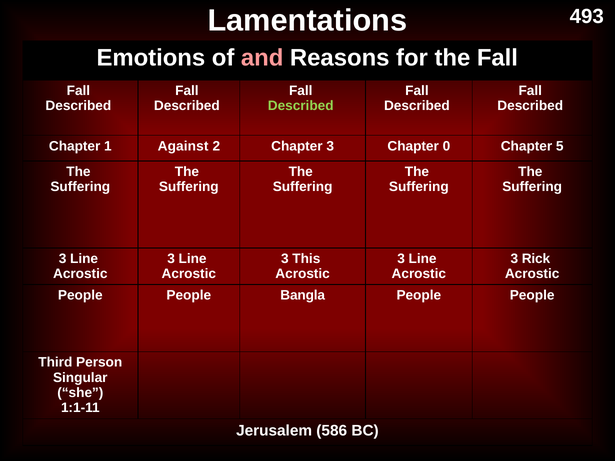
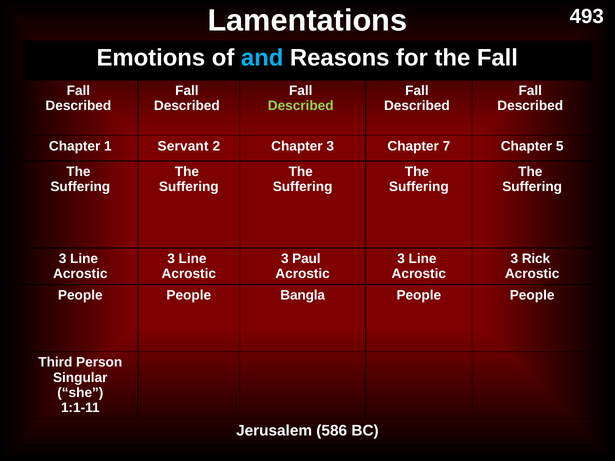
and colour: pink -> light blue
Against: Against -> Servant
0: 0 -> 7
This: This -> Paul
